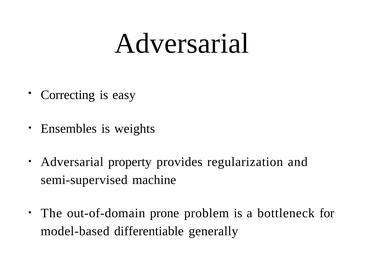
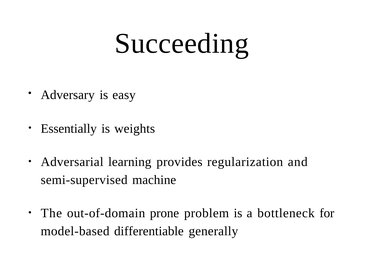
Adversarial at (182, 43): Adversarial -> Succeeding
Correcting: Correcting -> Adversary
Ensembles: Ensembles -> Essentially
property: property -> learning
